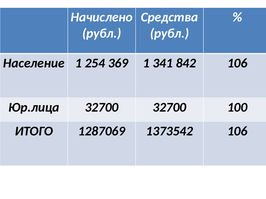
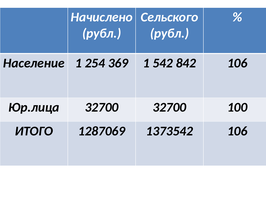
Средства: Средства -> Сельского
341: 341 -> 542
